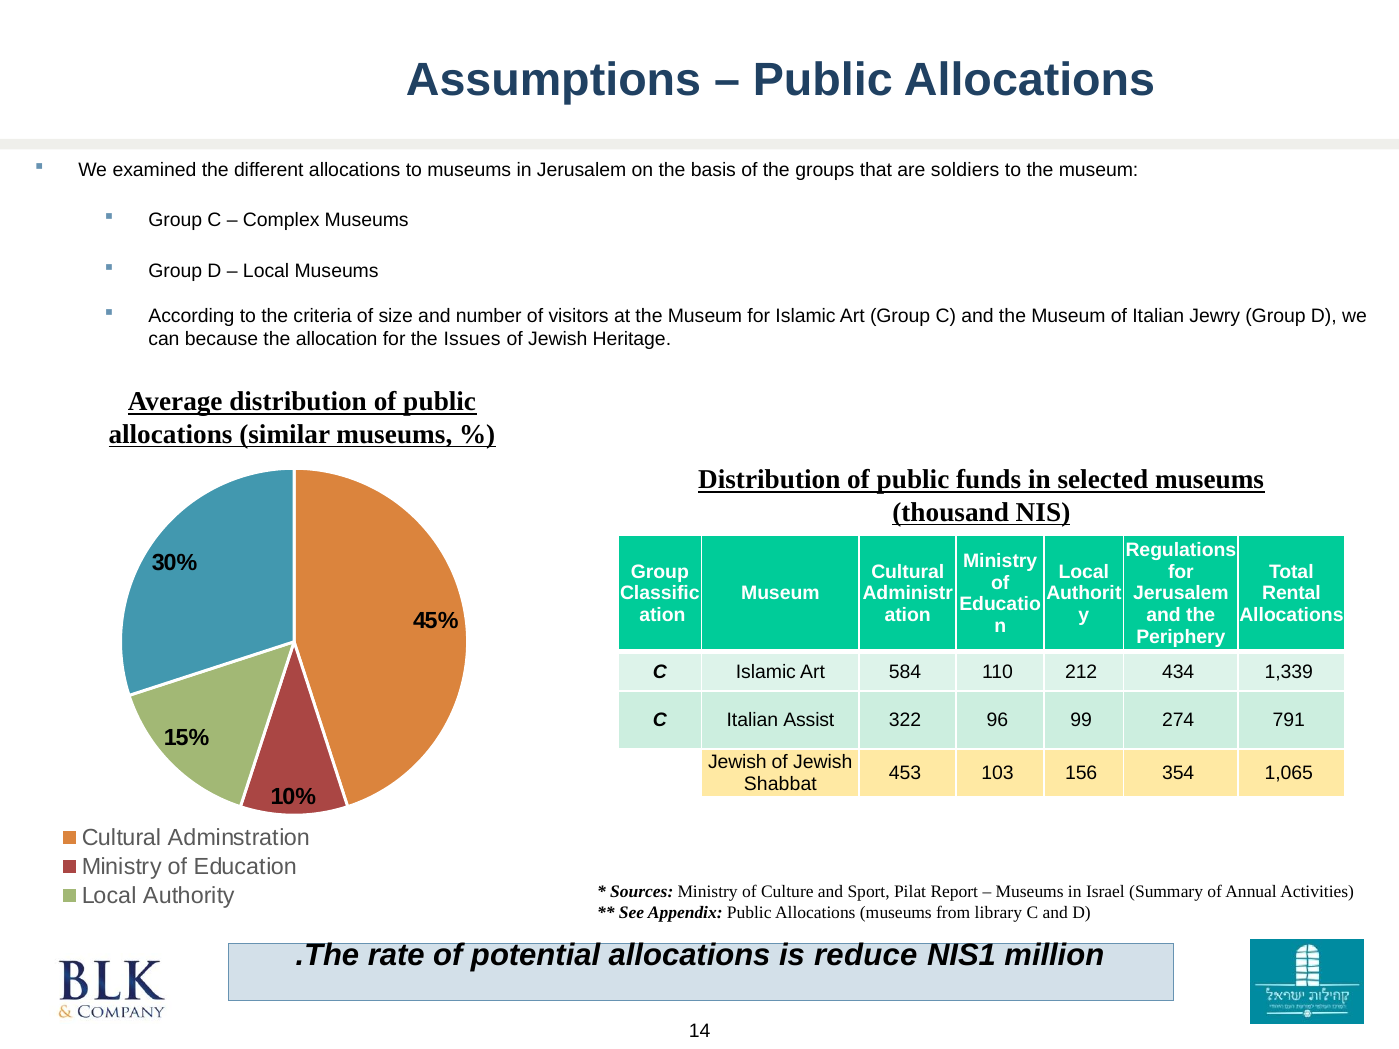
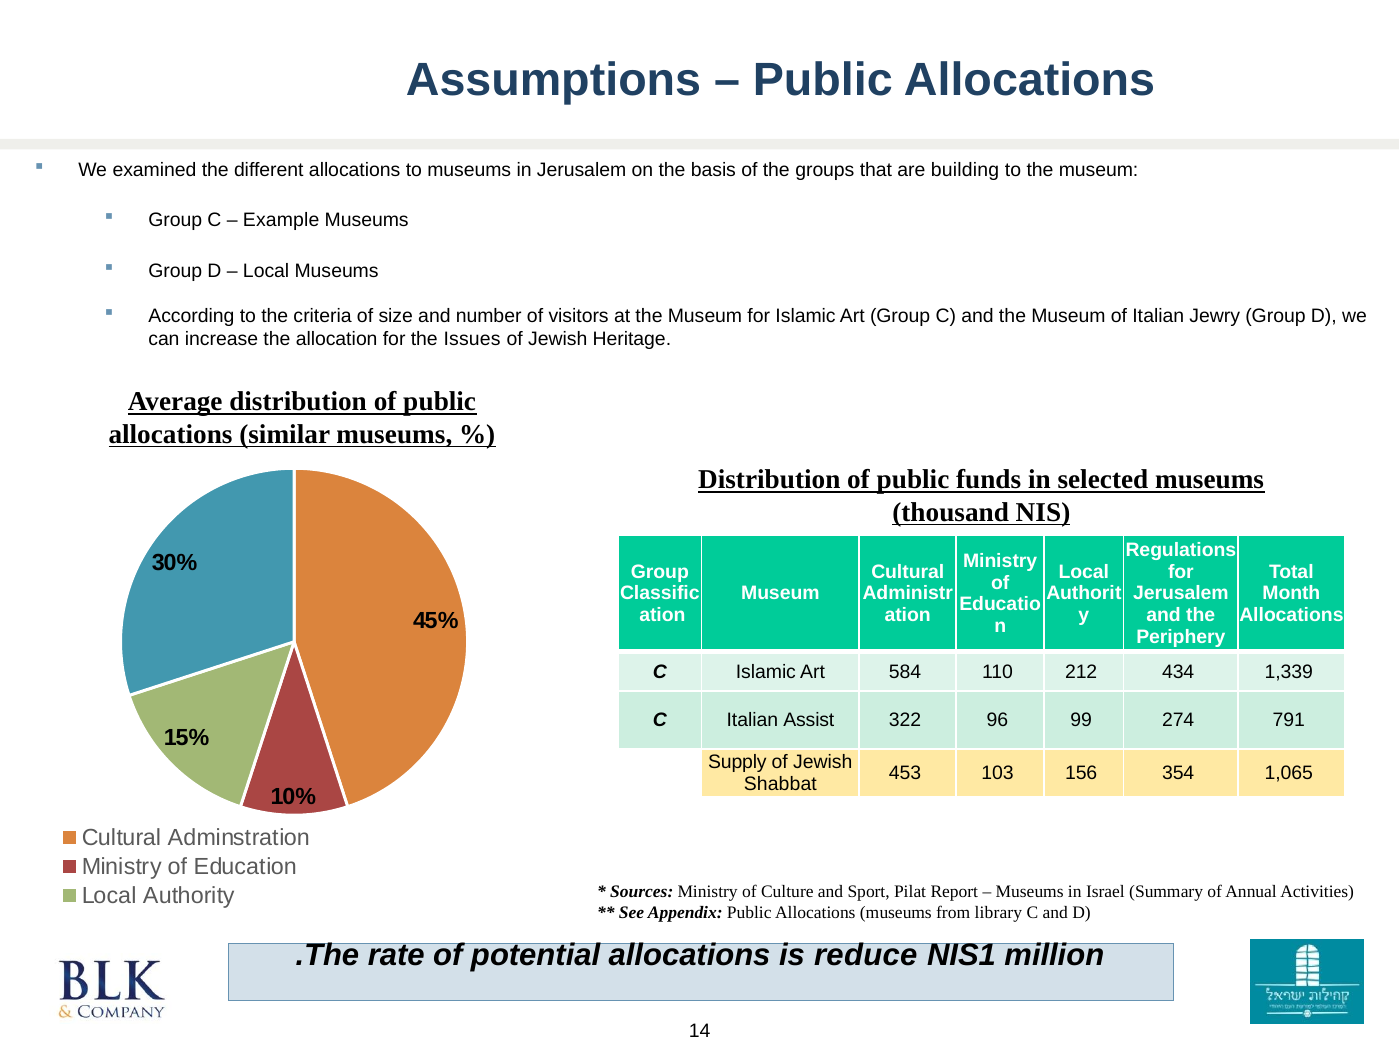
soldiers: soldiers -> building
Complex: Complex -> Example
because: because -> increase
Rental: Rental -> Month
Jewish at (737, 762): Jewish -> Supply
